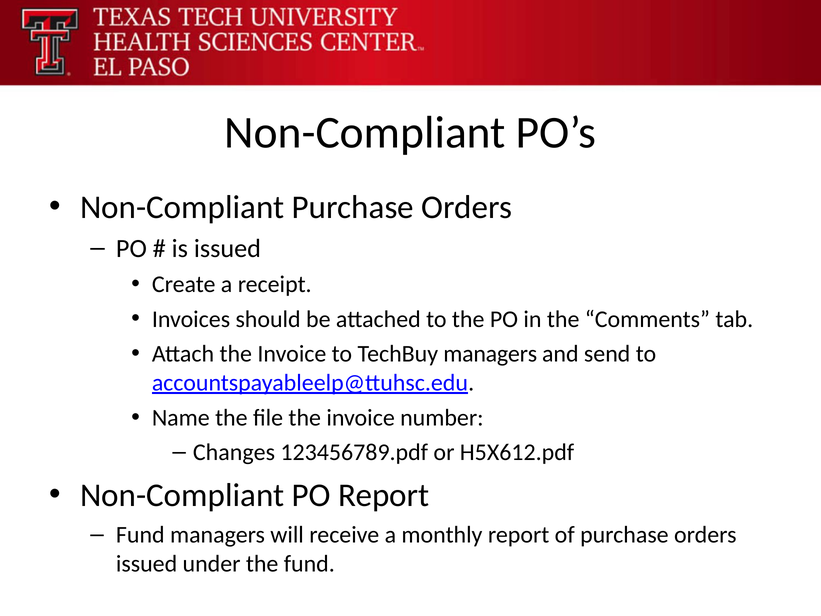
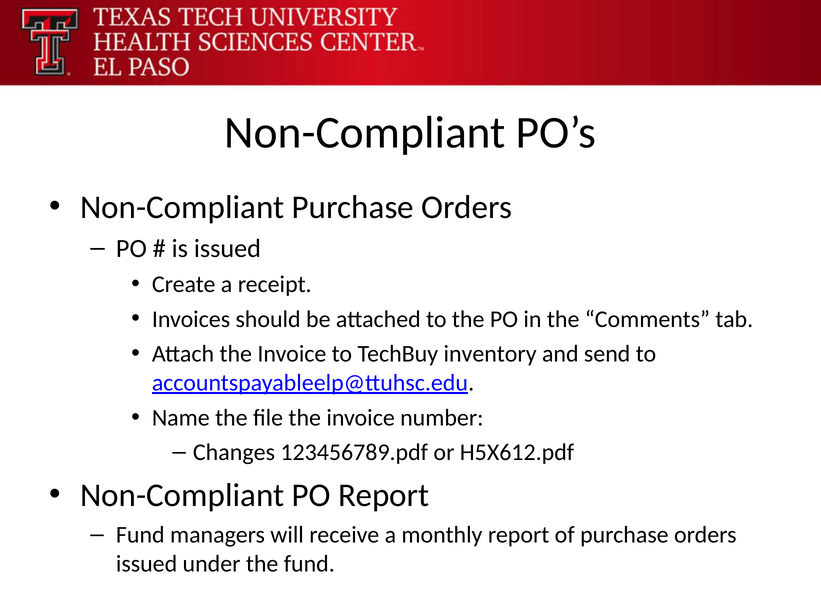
TechBuy managers: managers -> inventory
